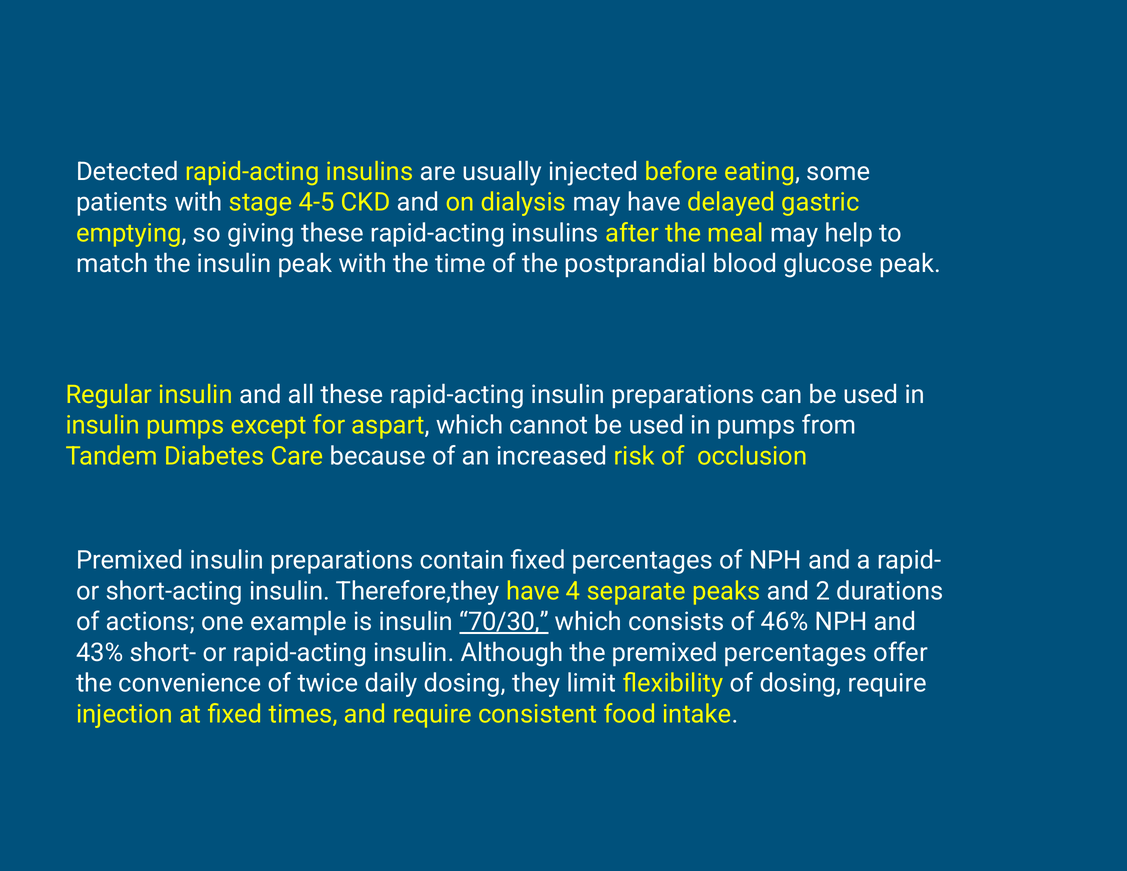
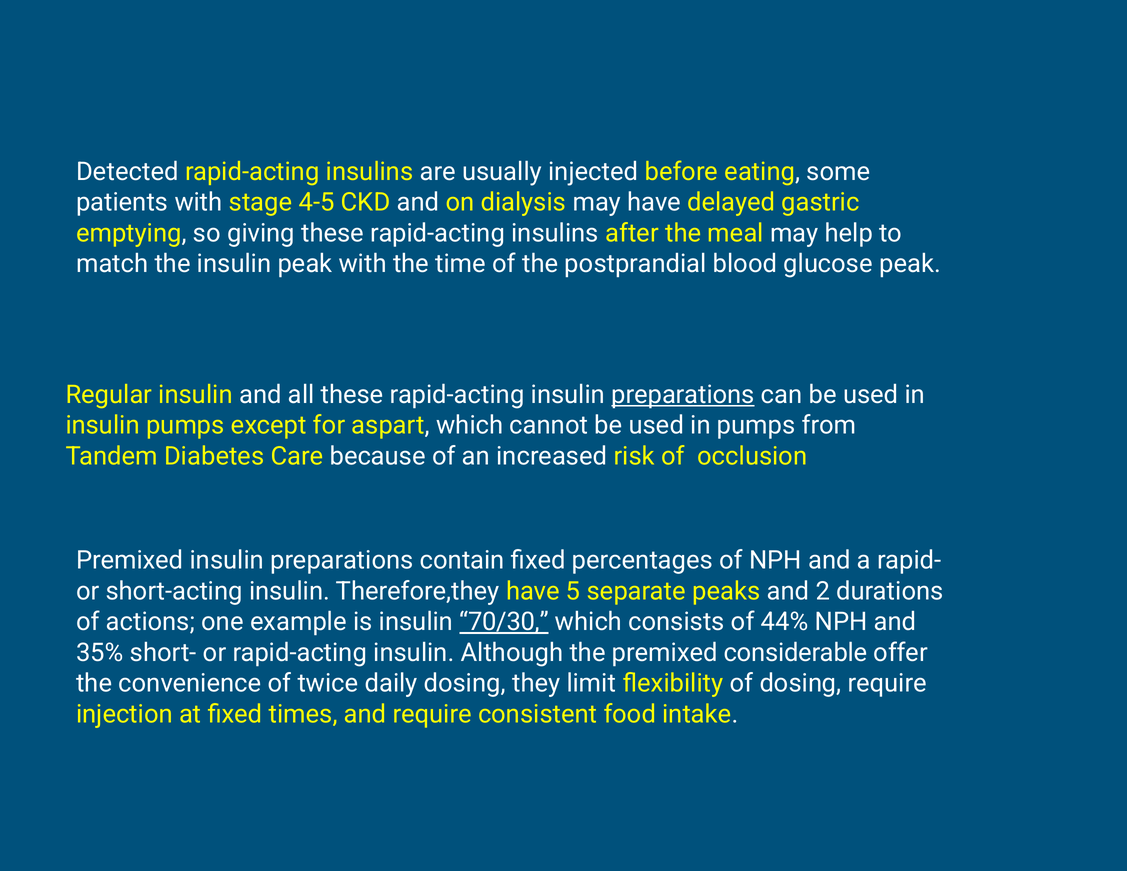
preparations at (683, 395) underline: none -> present
4: 4 -> 5
46%: 46% -> 44%
43%: 43% -> 35%
premixed percentages: percentages -> considerable
